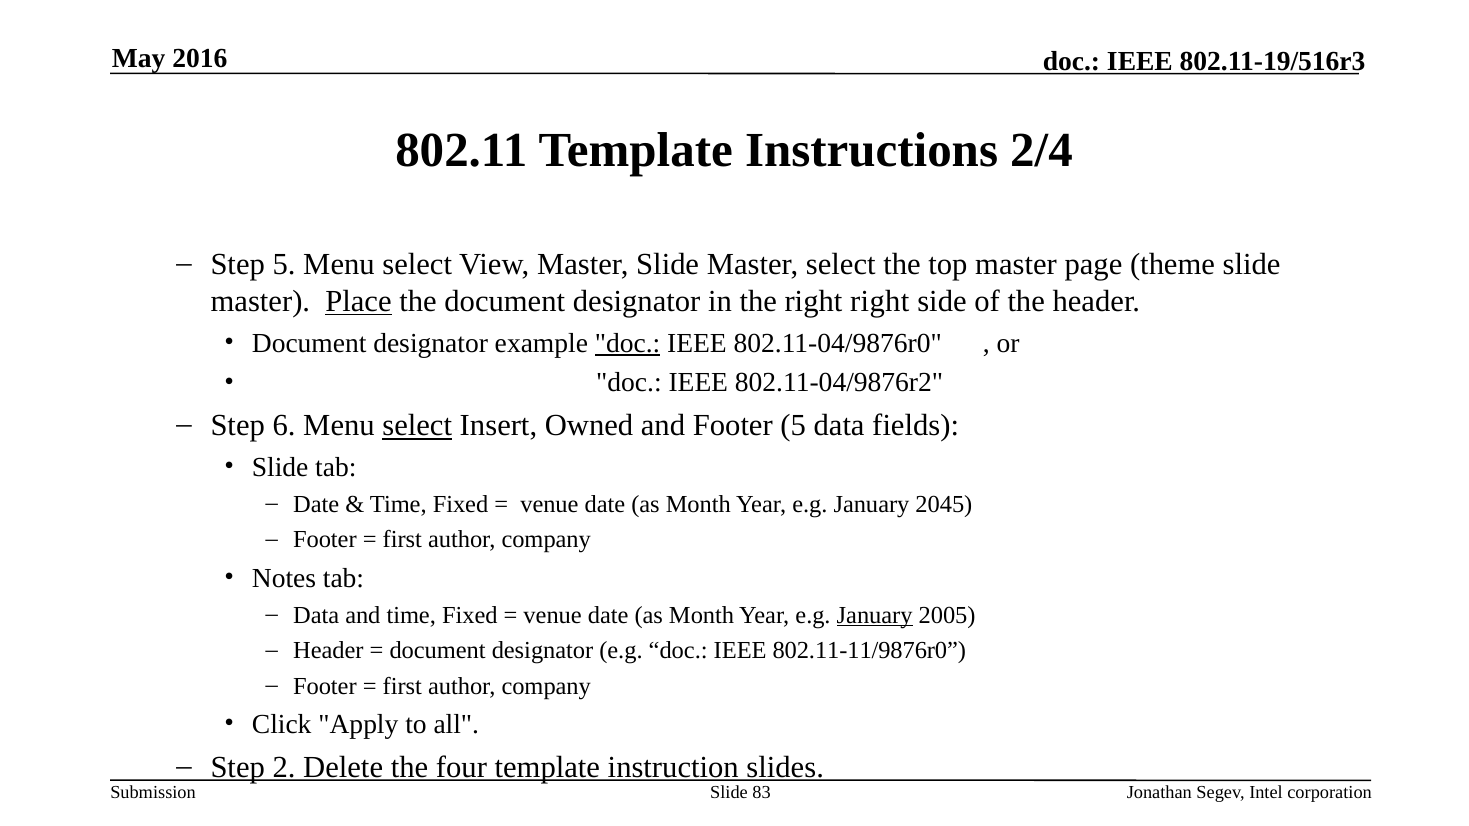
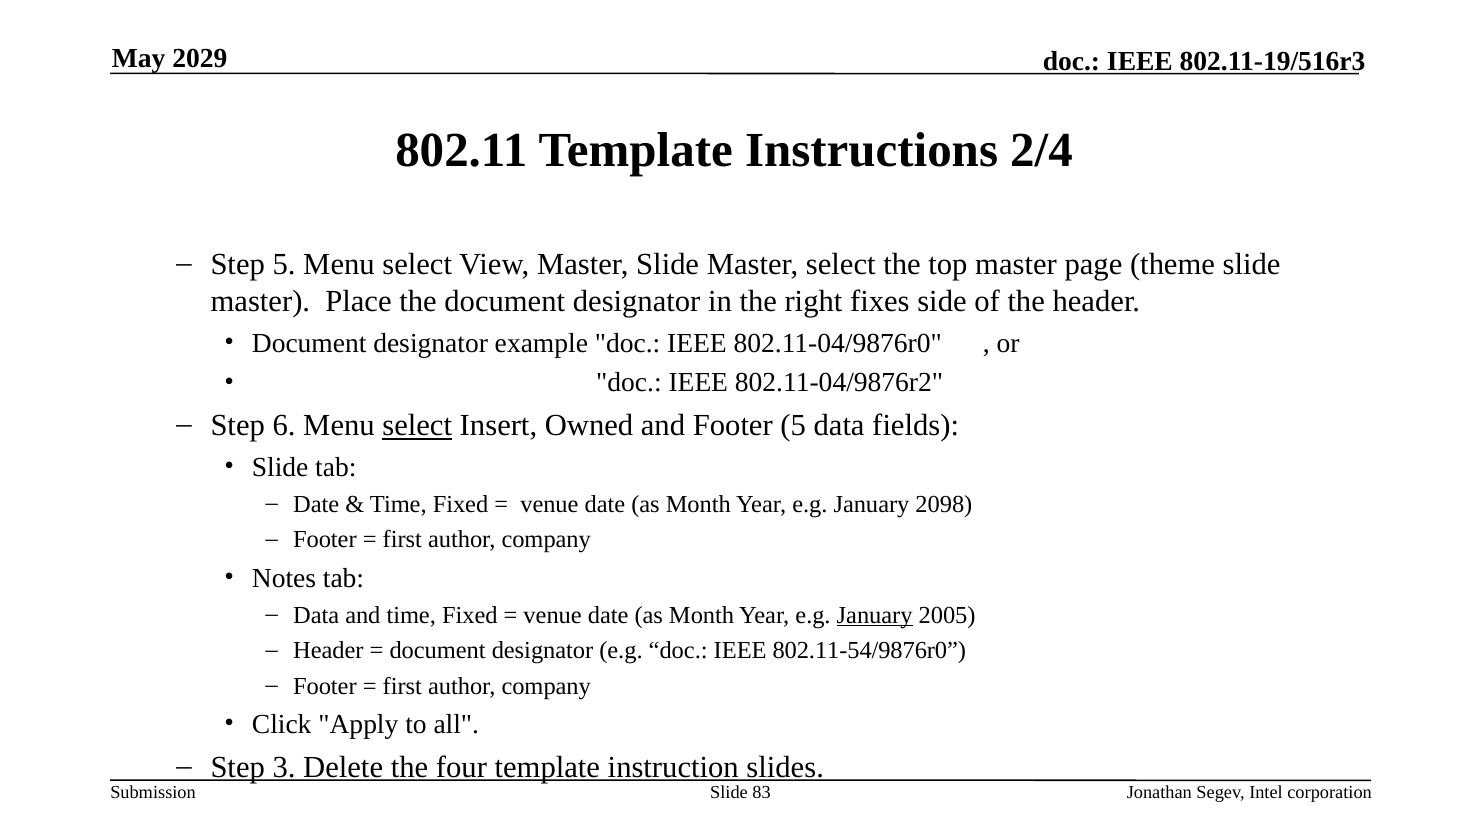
2016: 2016 -> 2029
Place underline: present -> none
right right: right -> fixes
doc at (628, 343) underline: present -> none
2045: 2045 -> 2098
802.11-11/9876r0: 802.11-11/9876r0 -> 802.11-54/9876r0
2: 2 -> 3
